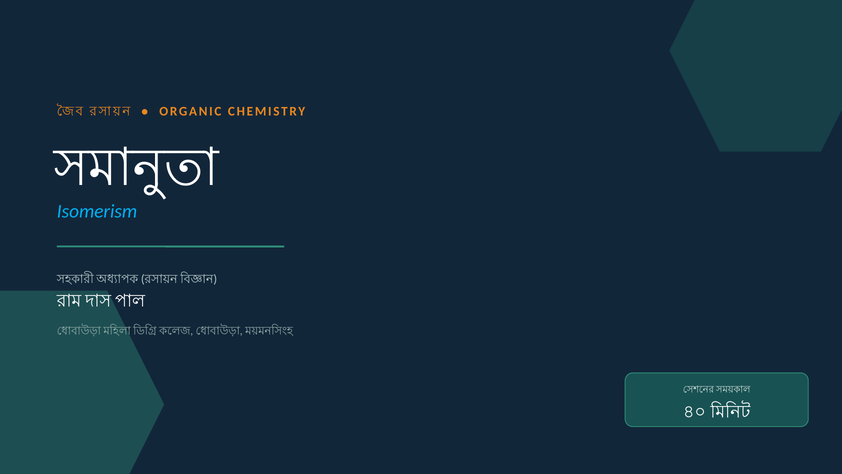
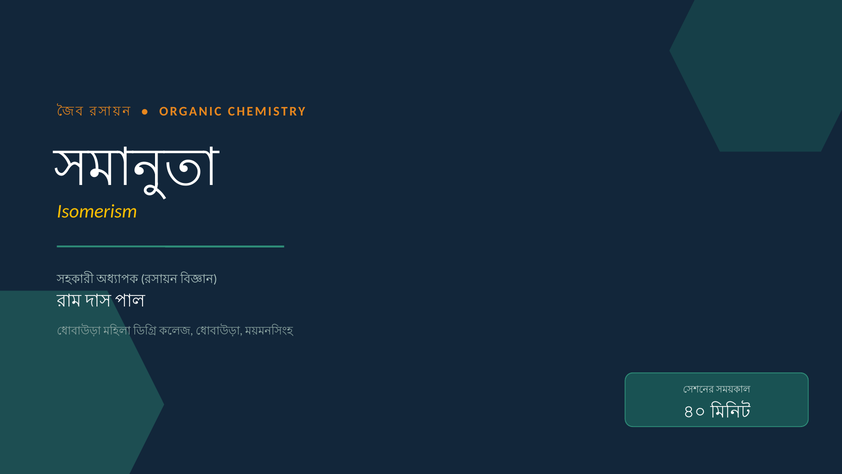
Isomerism colour: light blue -> yellow
